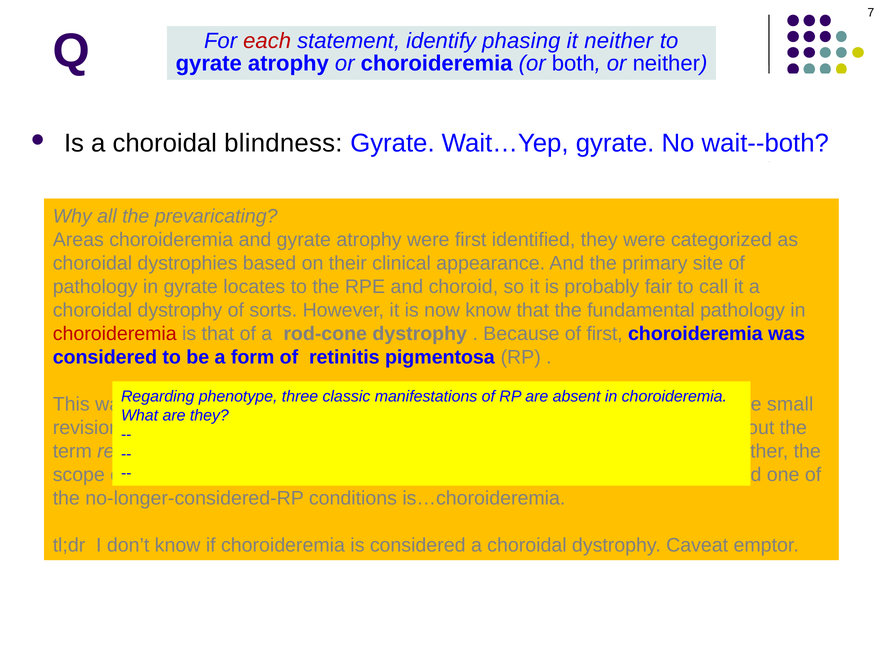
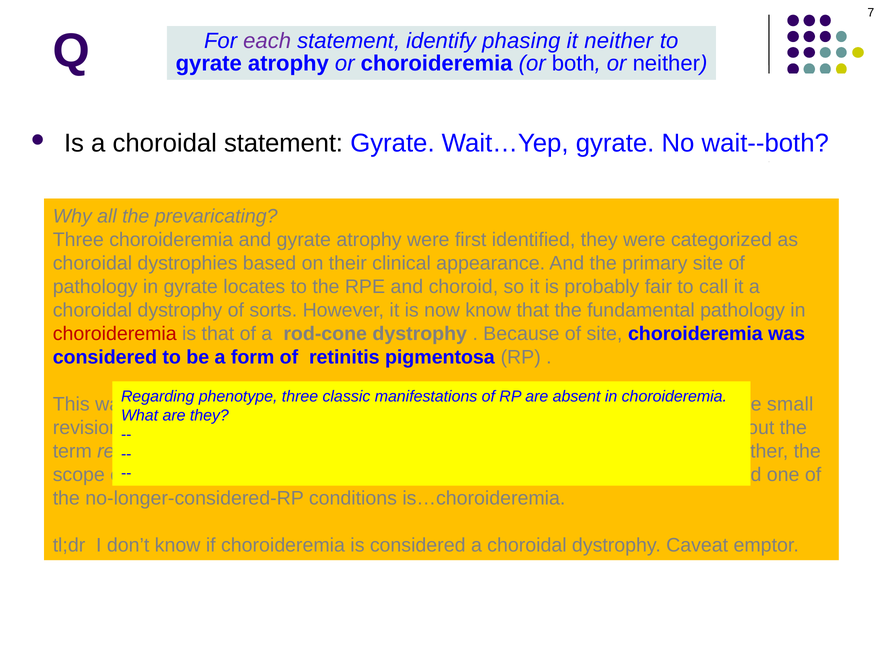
each colour: red -> purple
choroidal blindness: blindness -> statement
Areas at (78, 240): Areas -> Three
of first: first -> site
